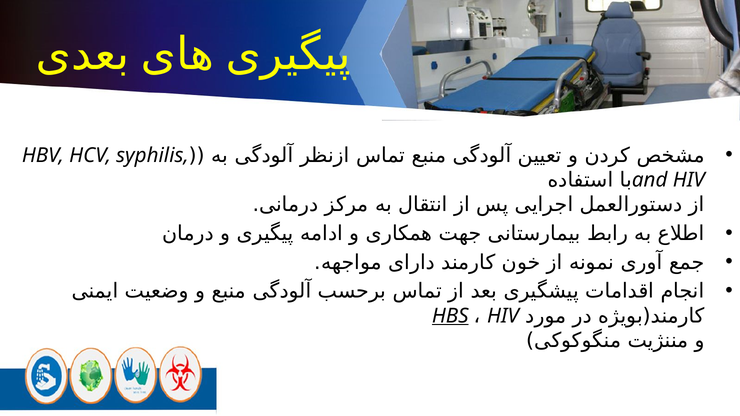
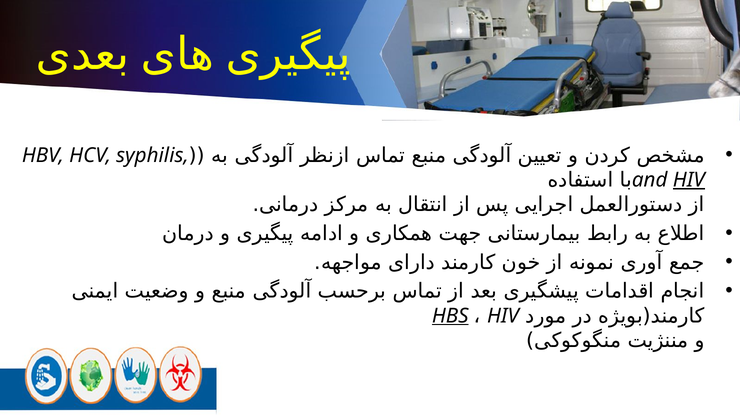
HIV at (689, 180) underline: none -> present
